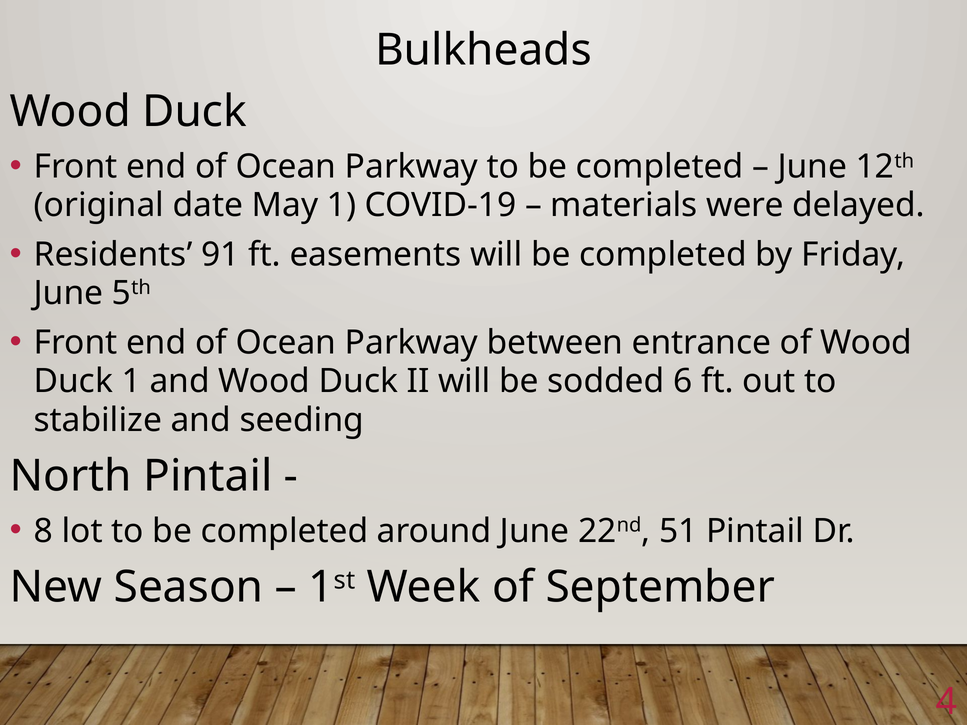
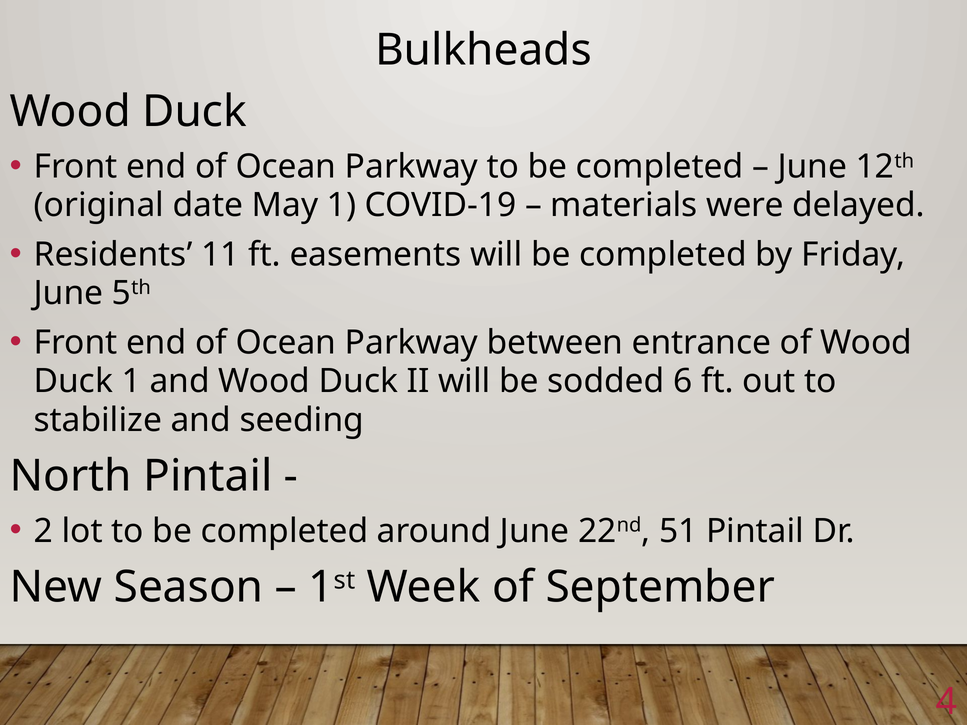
91: 91 -> 11
8: 8 -> 2
